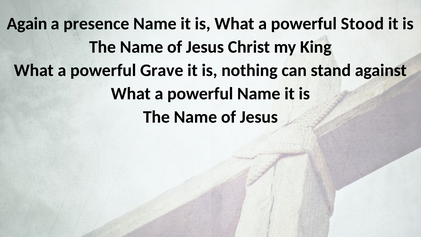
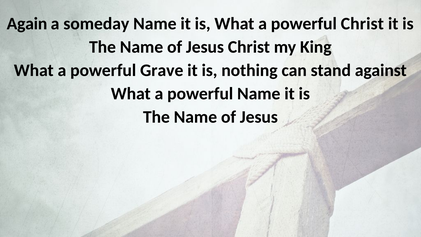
presence: presence -> someday
powerful Stood: Stood -> Christ
